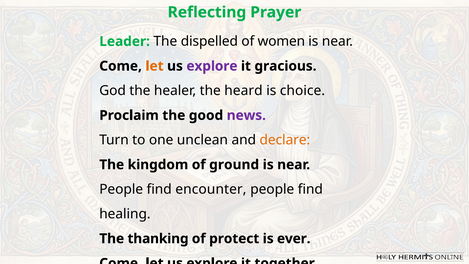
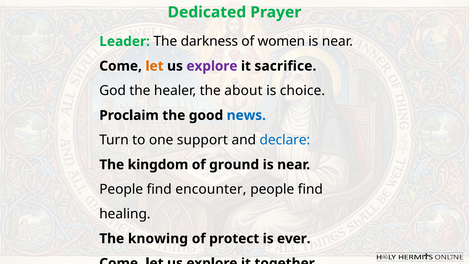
Reflecting: Reflecting -> Dedicated
dispelled: dispelled -> darkness
gracious: gracious -> sacrifice
heard: heard -> about
news colour: purple -> blue
unclean: unclean -> support
declare colour: orange -> blue
thanking: thanking -> knowing
